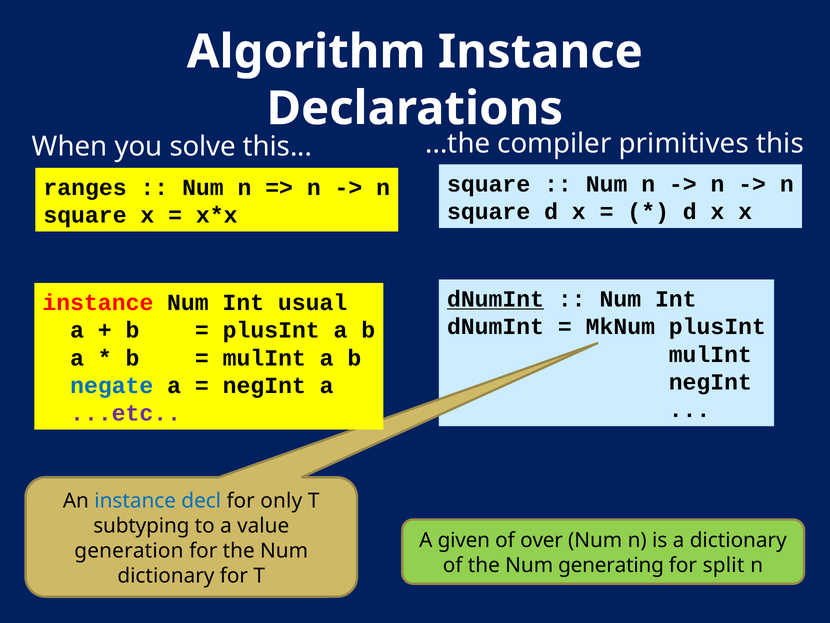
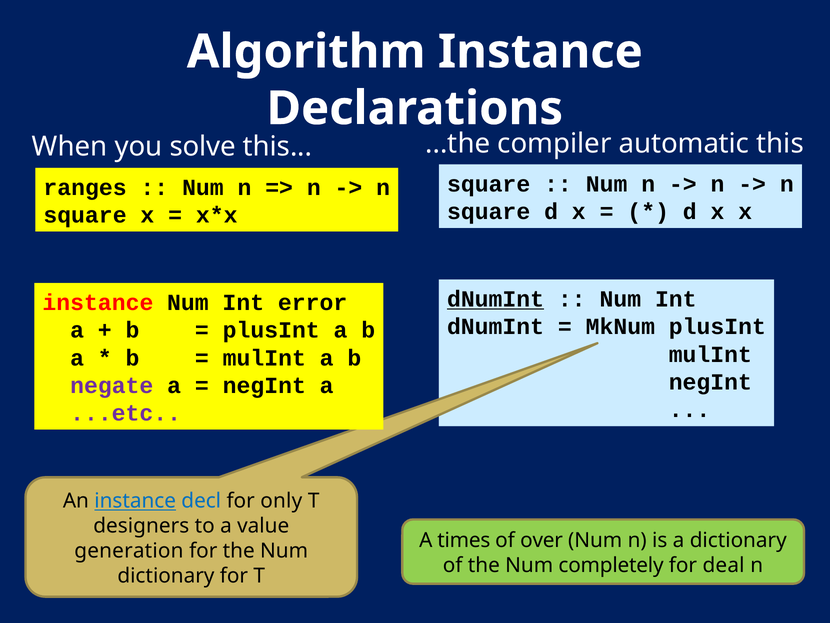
primitives: primitives -> automatic
usual: usual -> error
negate colour: blue -> purple
instance at (135, 501) underline: none -> present
subtyping: subtyping -> designers
given: given -> times
generating: generating -> completely
split: split -> deal
